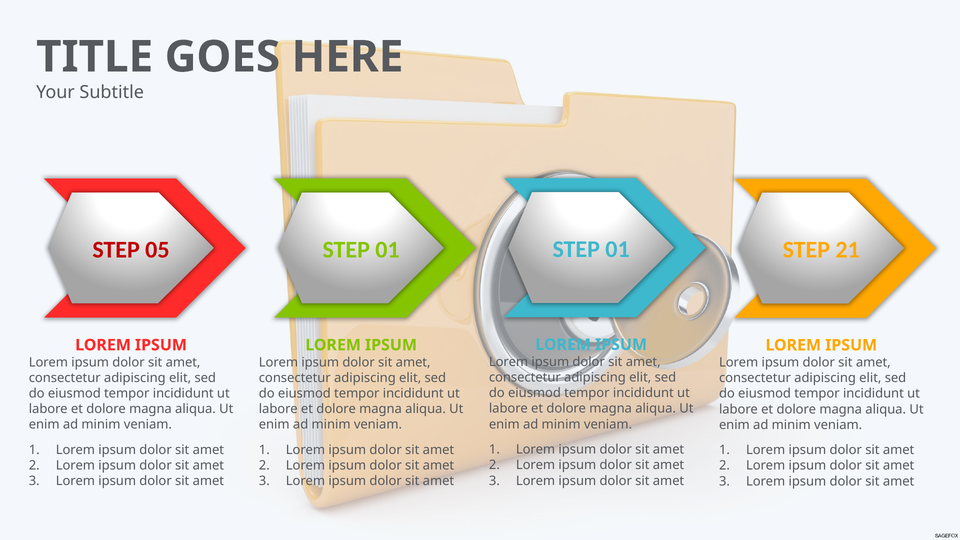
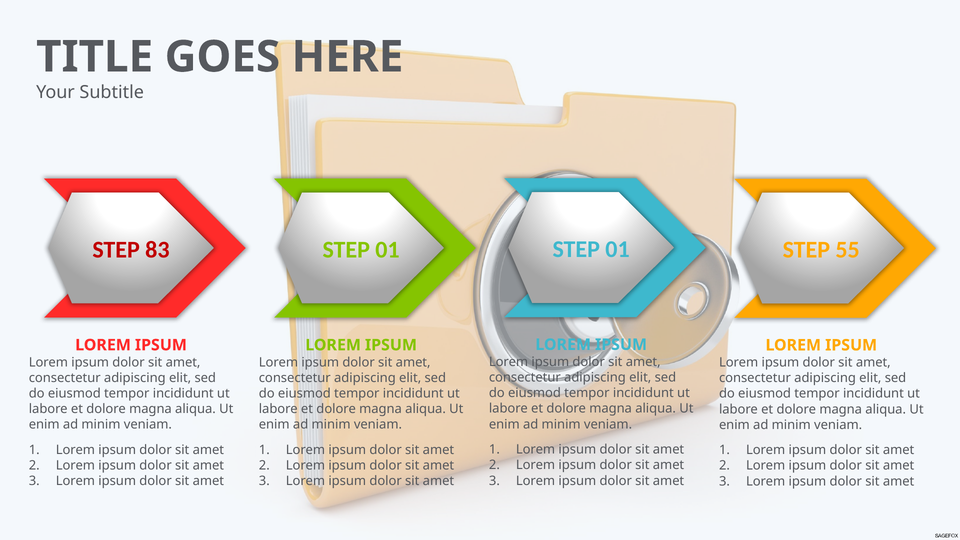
05: 05 -> 83
21: 21 -> 55
